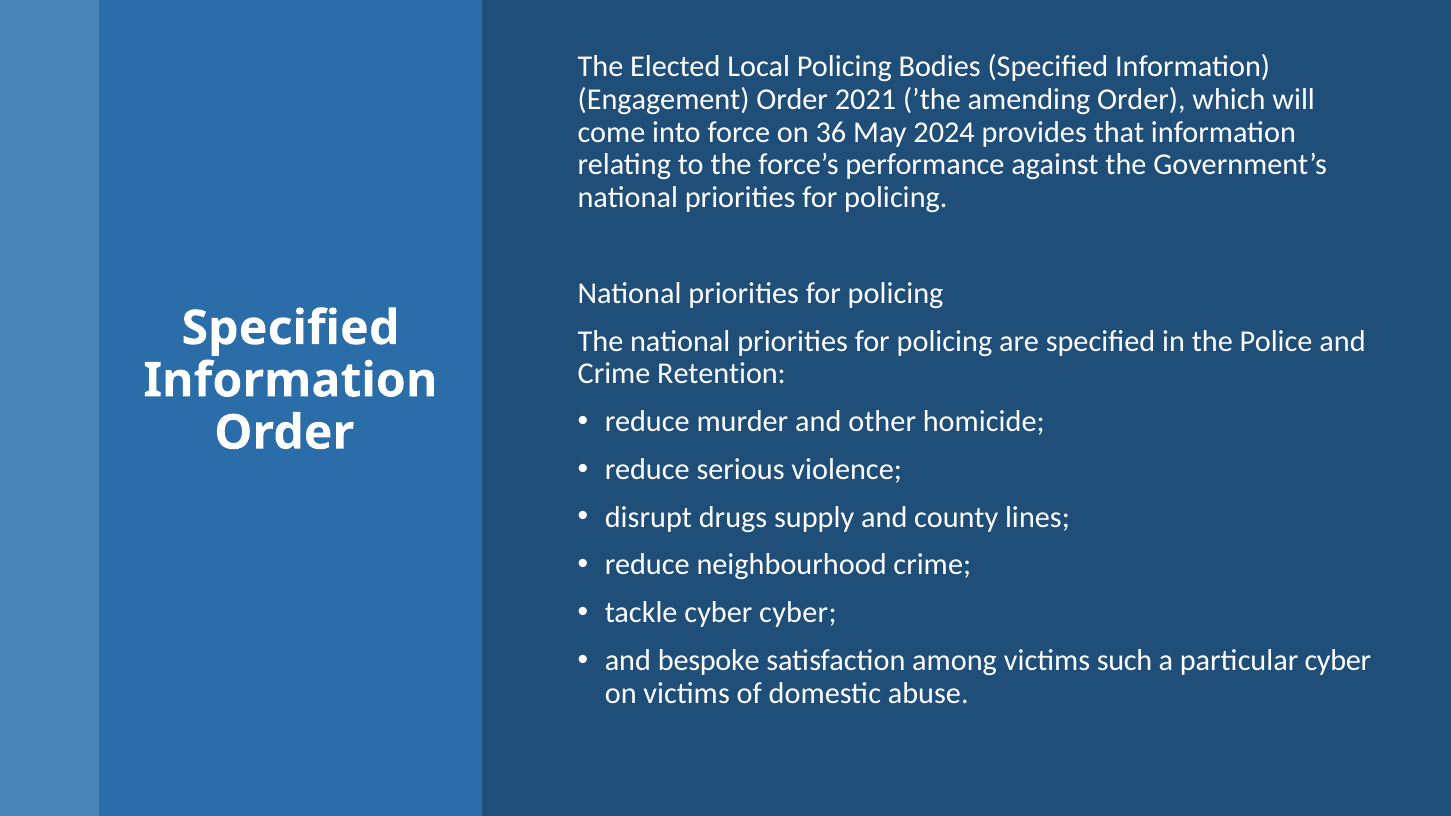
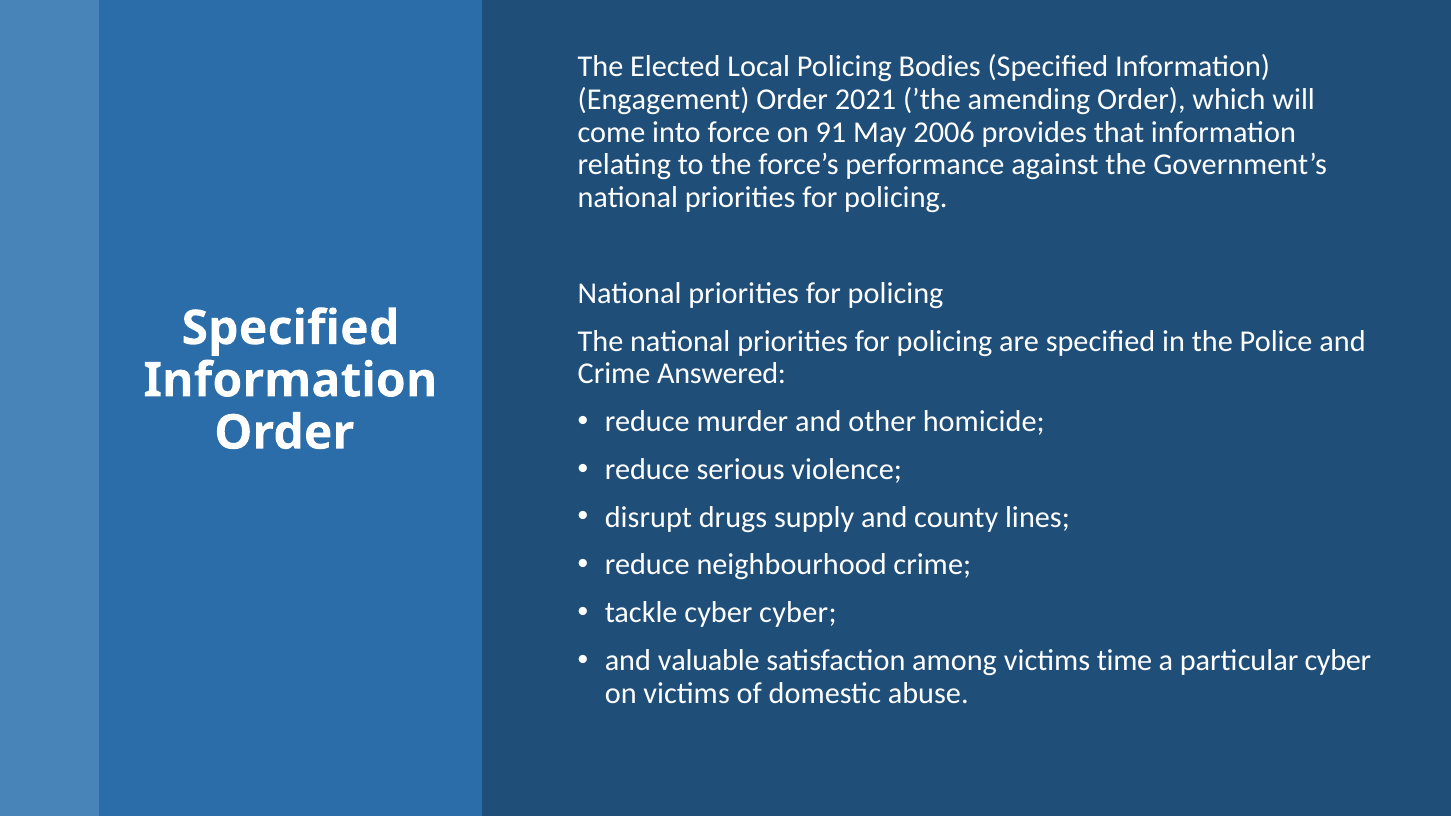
36: 36 -> 91
2024: 2024 -> 2006
Retention: Retention -> Answered
bespoke: bespoke -> valuable
such: such -> time
